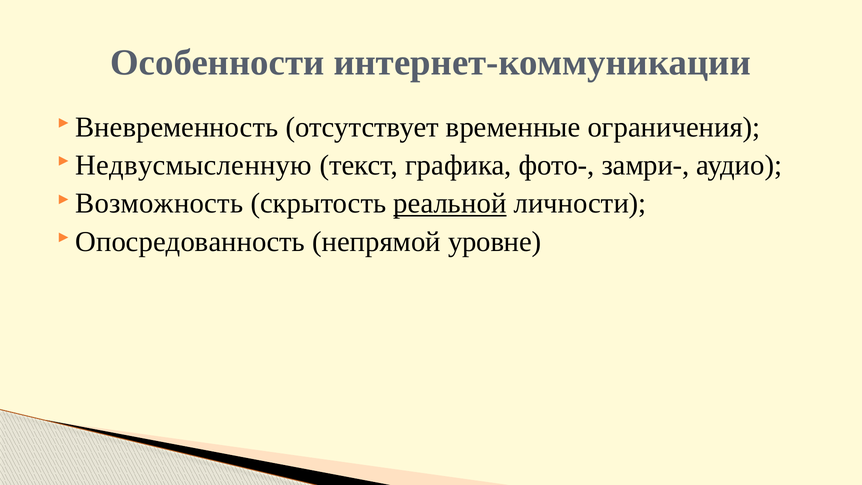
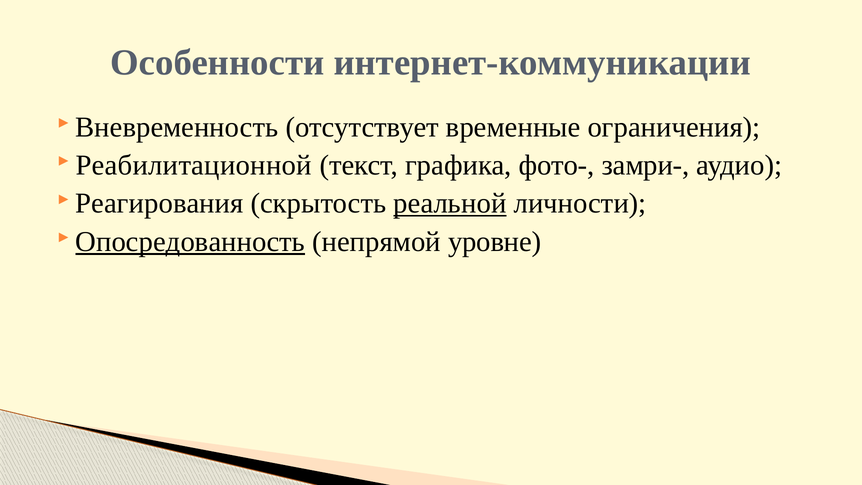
Недвусмысленную: Недвусмысленную -> Реабилитационной
Возможность: Возможность -> Реагирования
Опосредованность underline: none -> present
